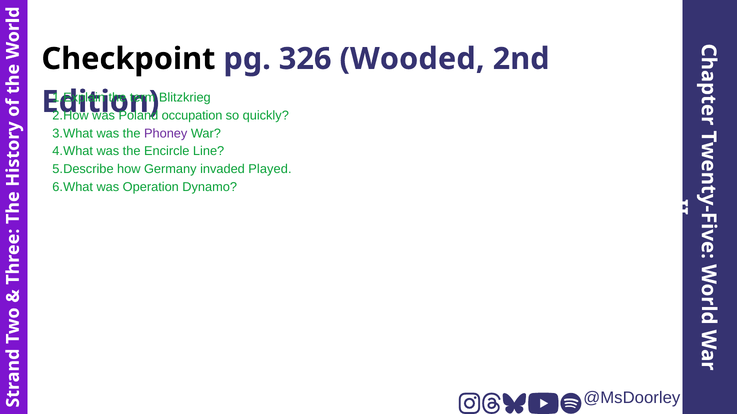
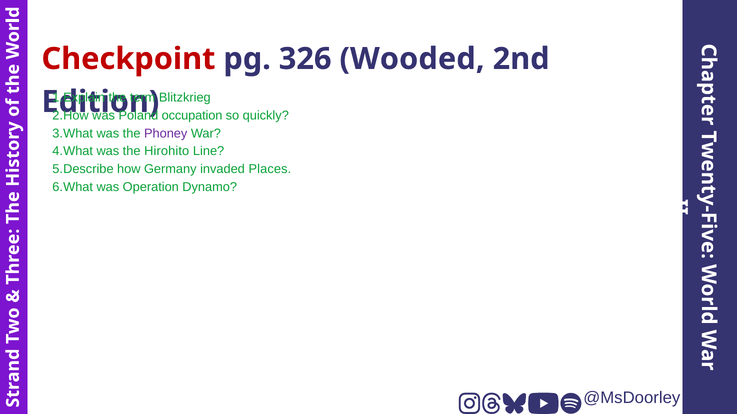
Checkpoint colour: black -> red
Encircle: Encircle -> Hirohito
Played: Played -> Places
